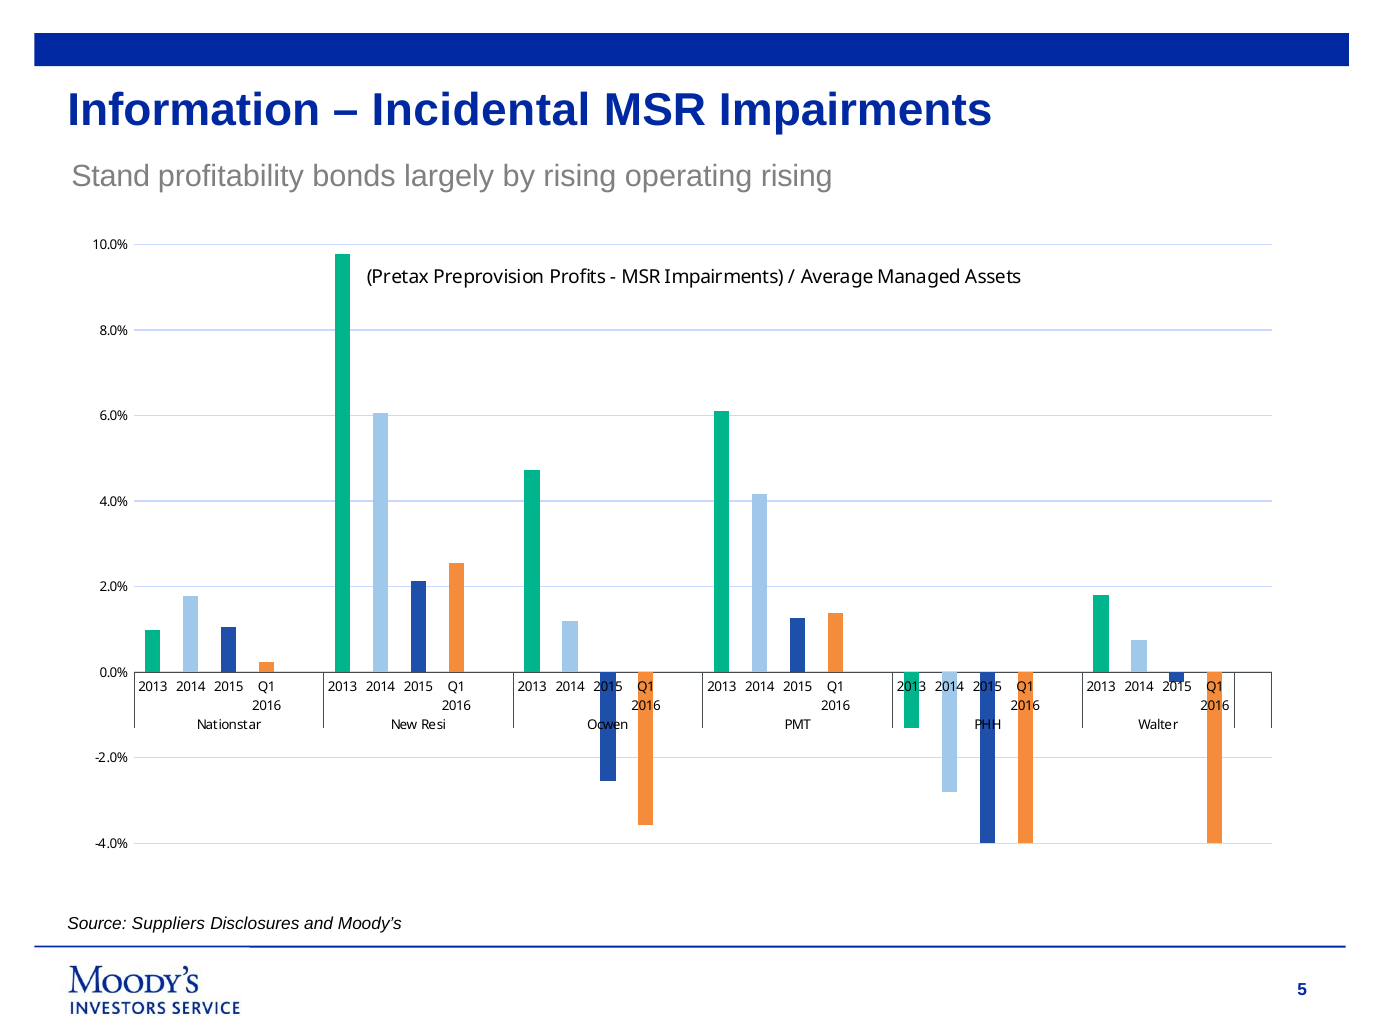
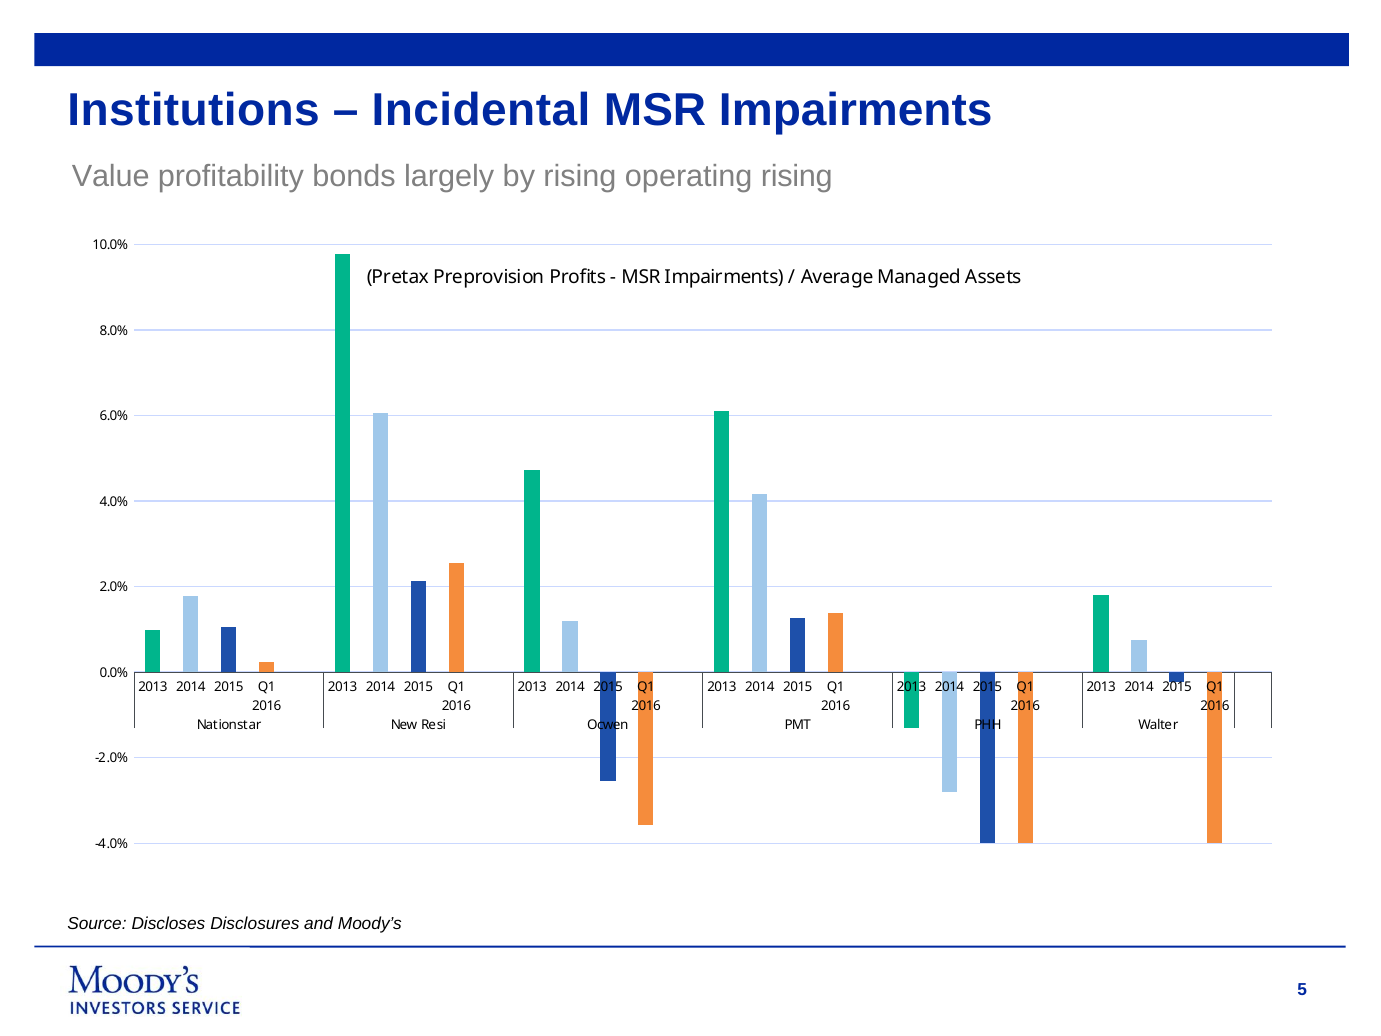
Information: Information -> Institutions
Stand: Stand -> Value
Suppliers: Suppliers -> Discloses
